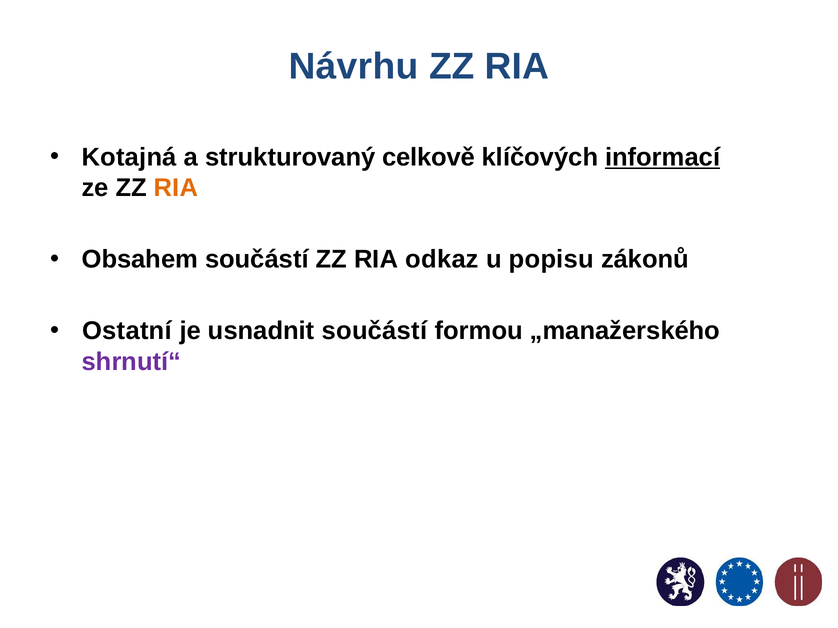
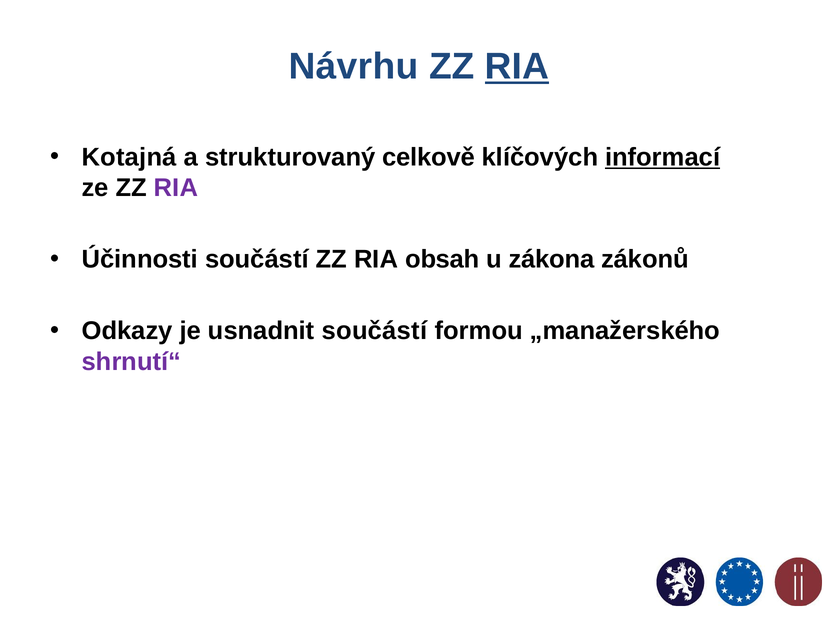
RIA at (517, 67) underline: none -> present
RIA at (176, 188) colour: orange -> purple
Obsahem: Obsahem -> Účinnosti
odkaz: odkaz -> obsah
popisu: popisu -> zákona
Ostatní: Ostatní -> Odkazy
